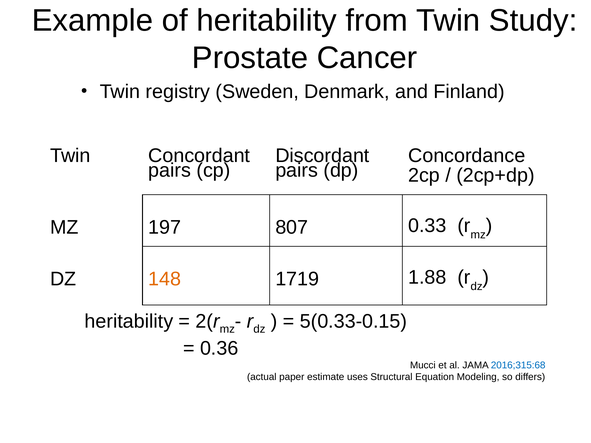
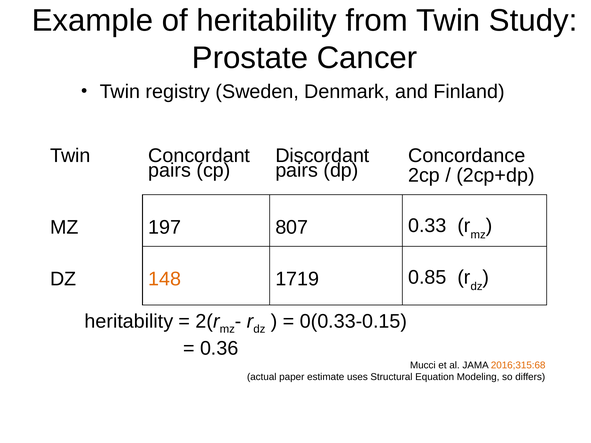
1.88: 1.88 -> 0.85
5(0.33-0.15: 5(0.33-0.15 -> 0(0.33-0.15
2016;315:68 colour: blue -> orange
